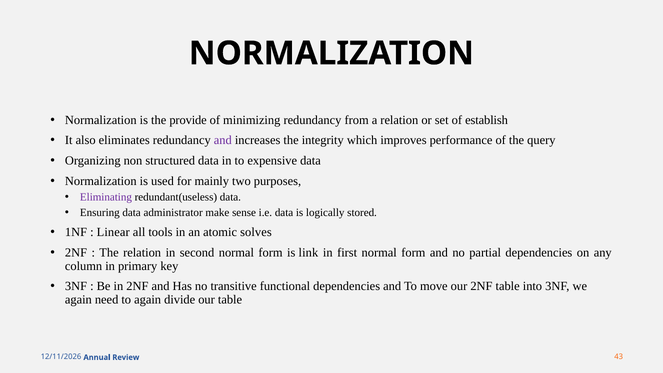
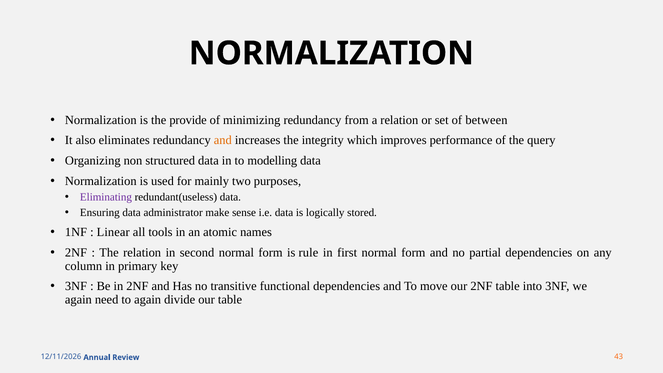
establish: establish -> between
and at (223, 140) colour: purple -> orange
expensive: expensive -> modelling
solves: solves -> names
link: link -> rule
